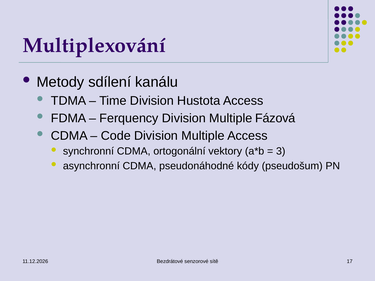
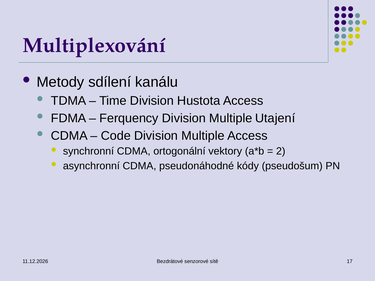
Fázová: Fázová -> Utajení
3: 3 -> 2
